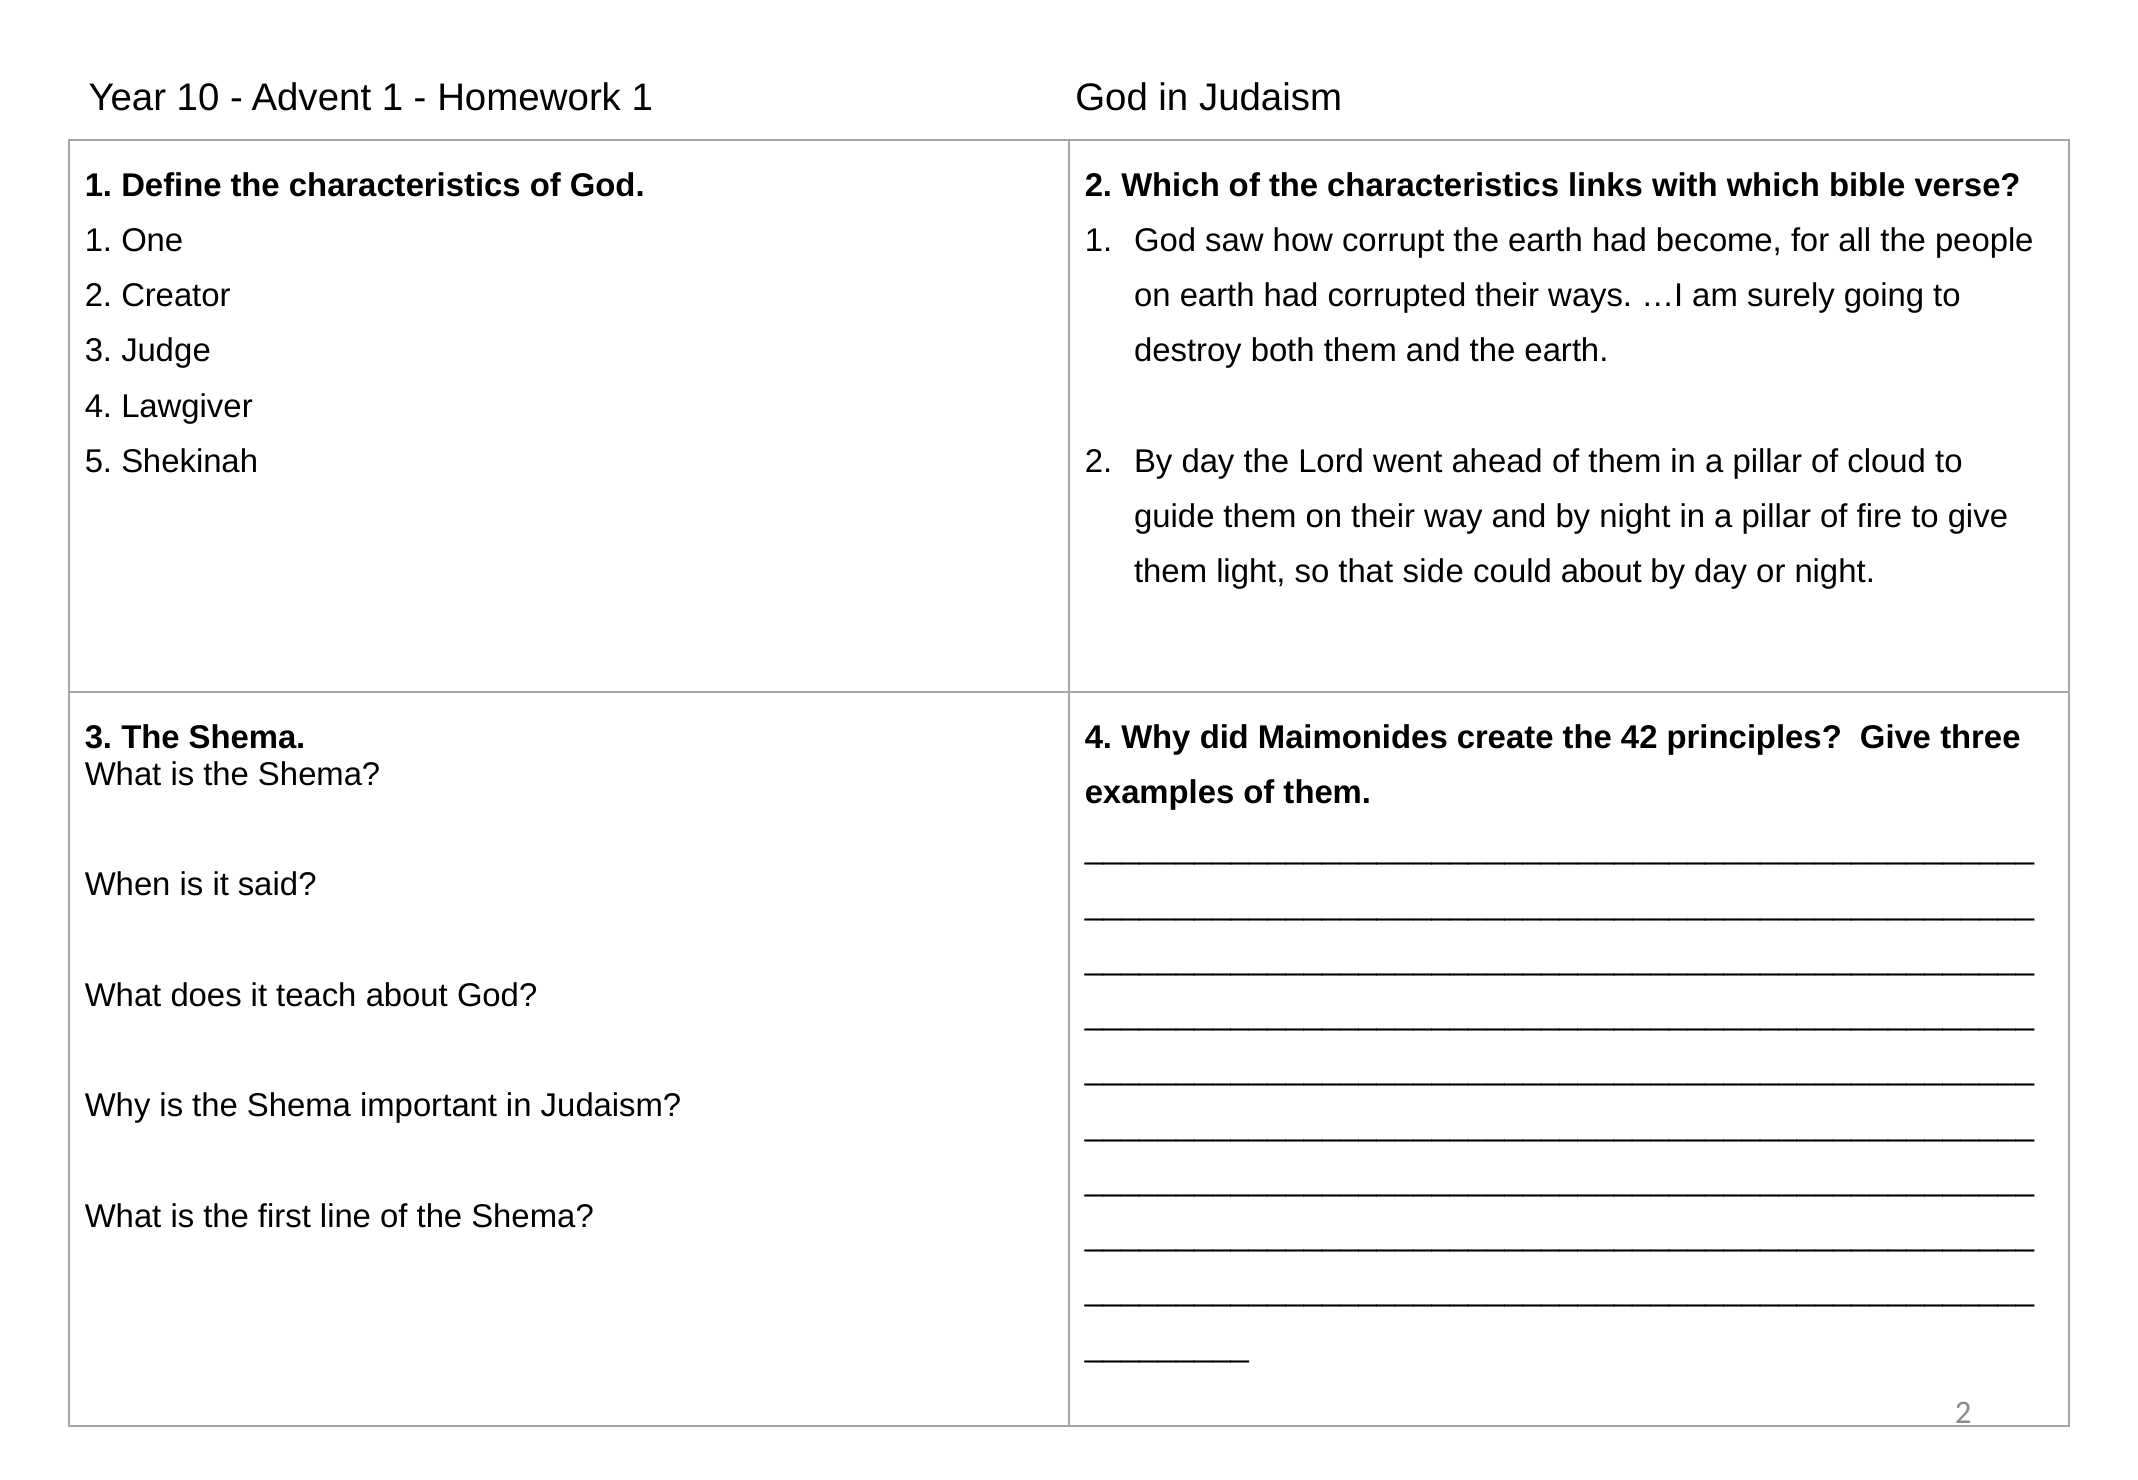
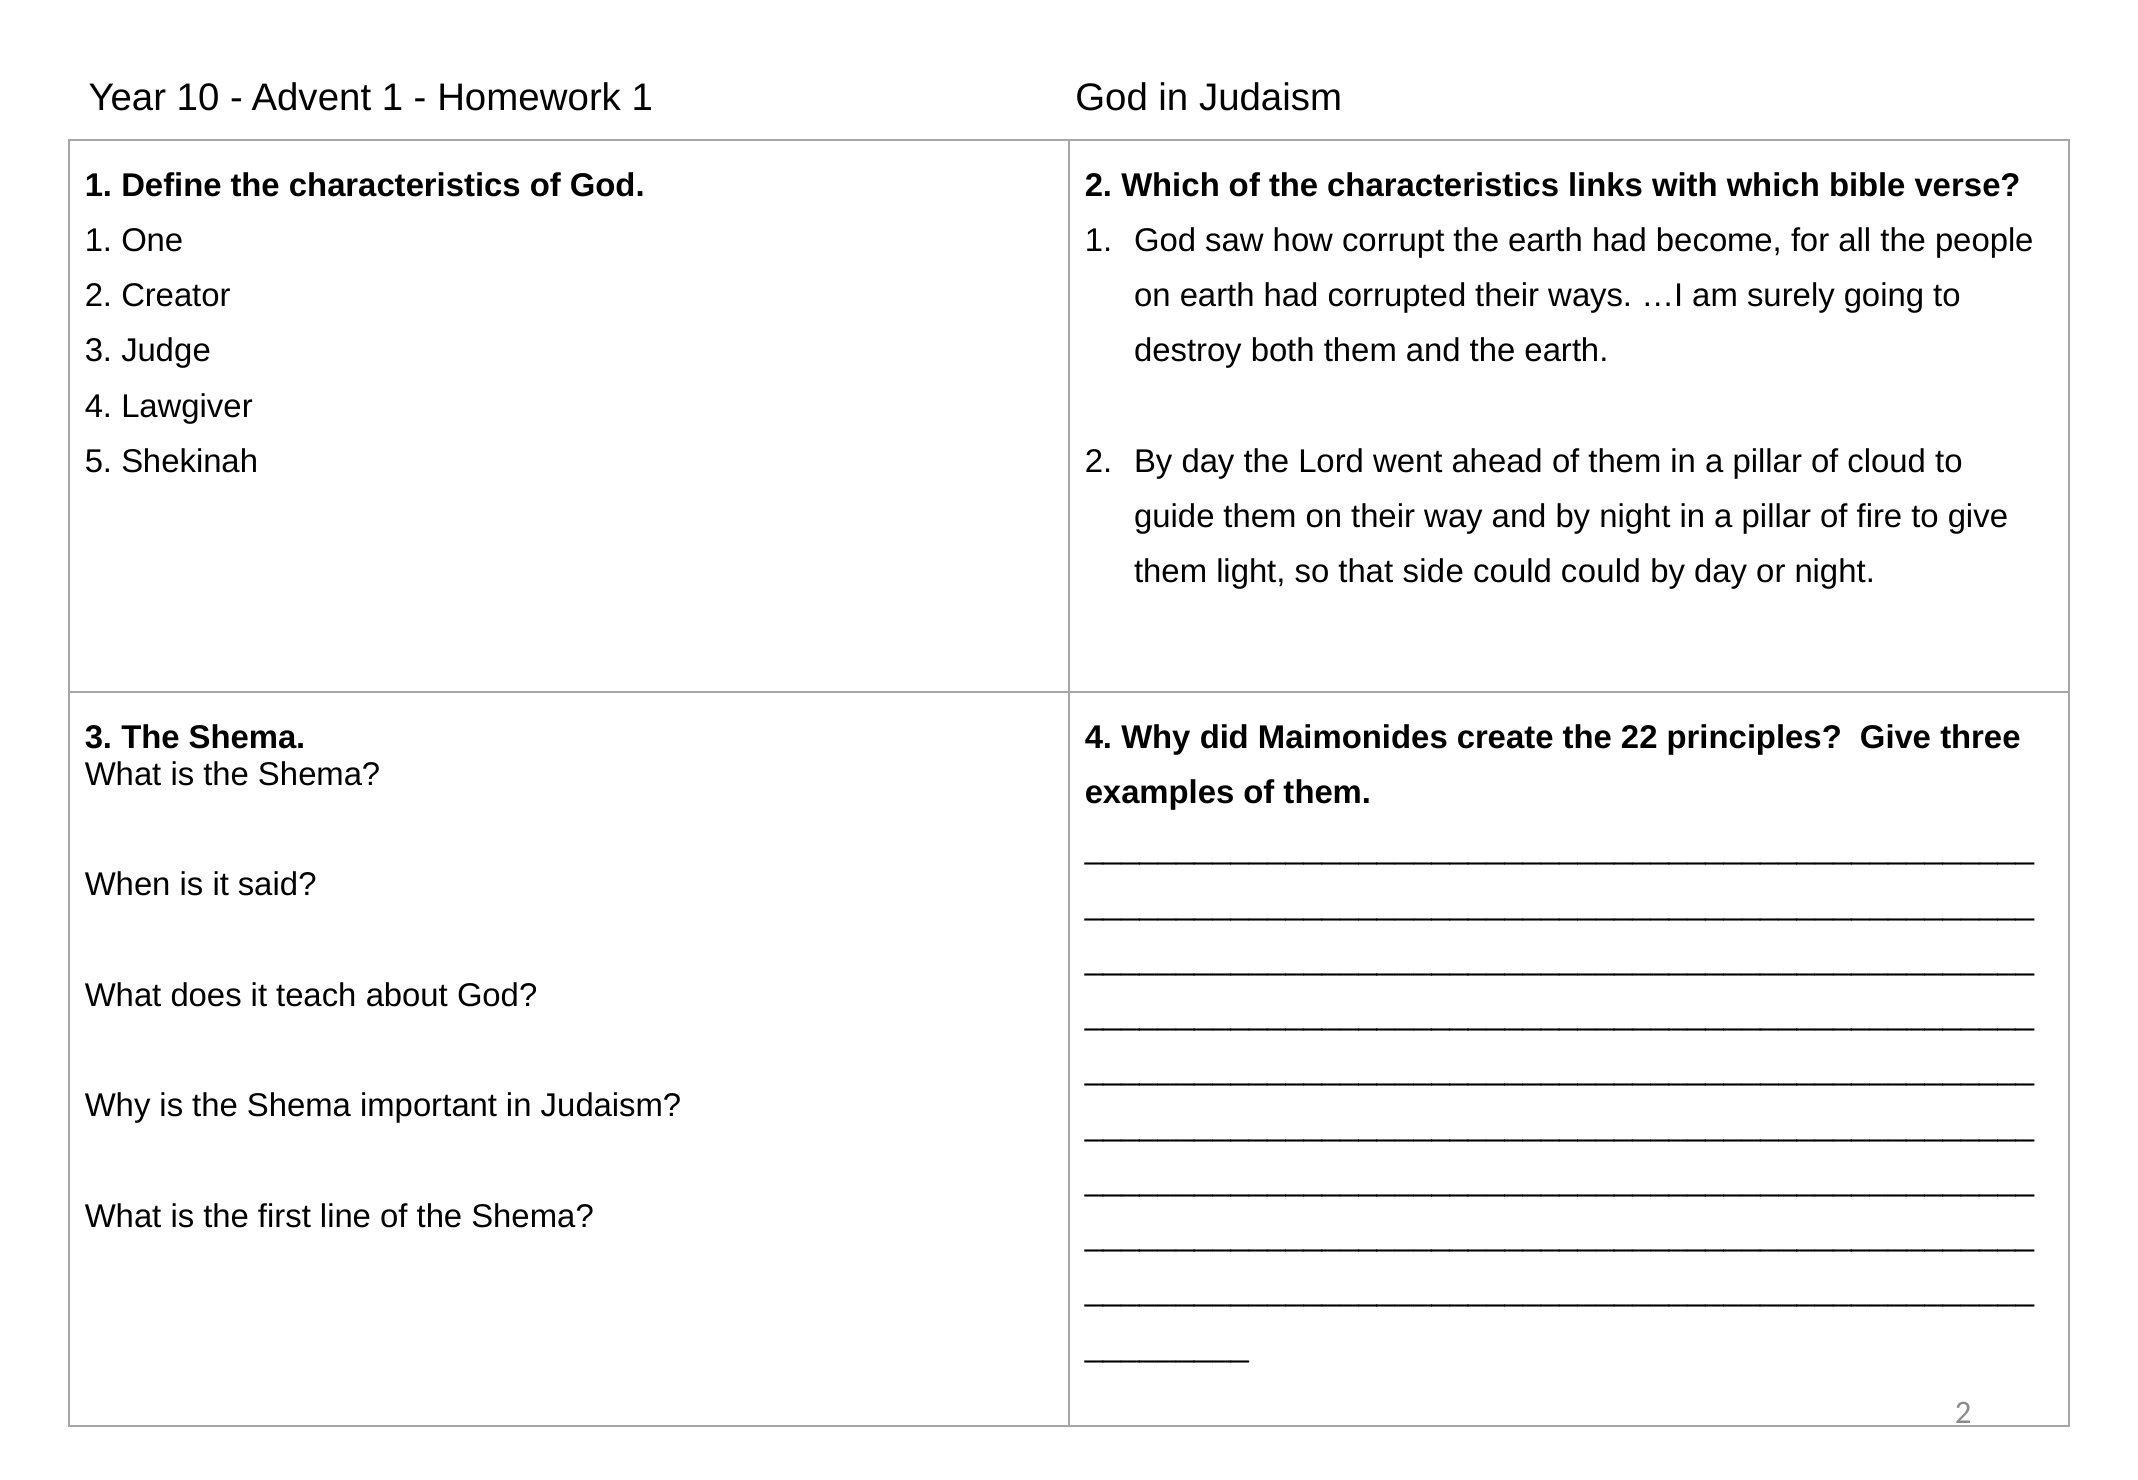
could about: about -> could
42: 42 -> 22
